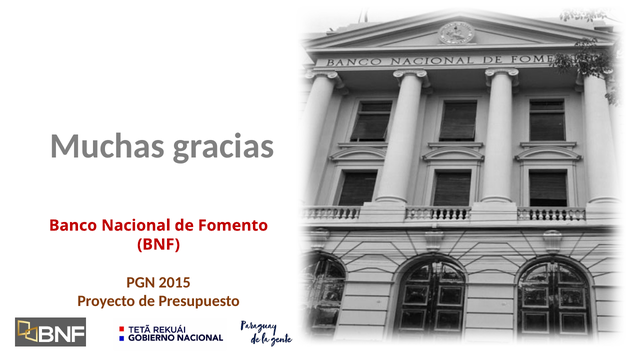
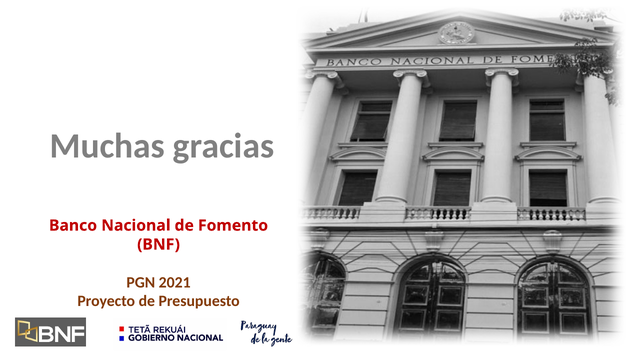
2015: 2015 -> 2021
